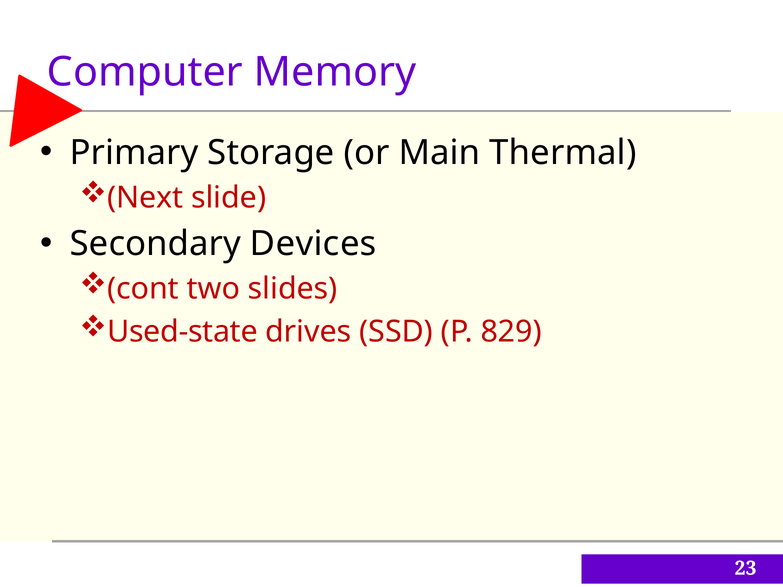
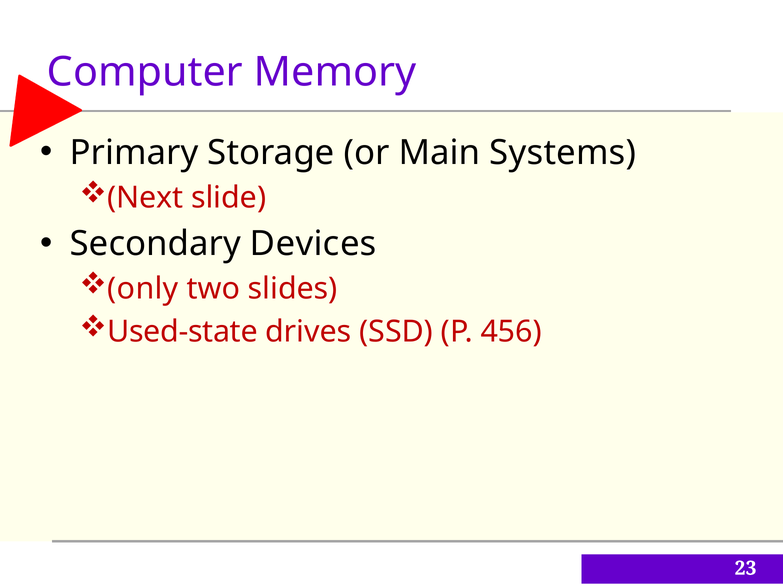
Thermal: Thermal -> Systems
cont: cont -> only
829: 829 -> 456
